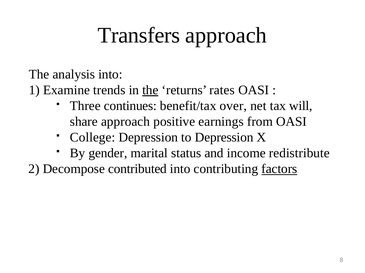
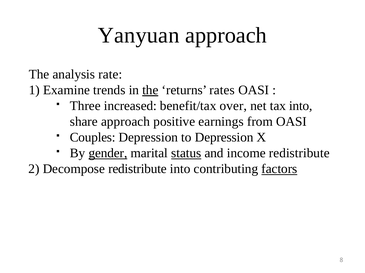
Transfers: Transfers -> Yanyuan
analysis into: into -> rate
continues: continues -> increased
tax will: will -> into
College: College -> Couples
gender underline: none -> present
status underline: none -> present
Decompose contributed: contributed -> redistribute
